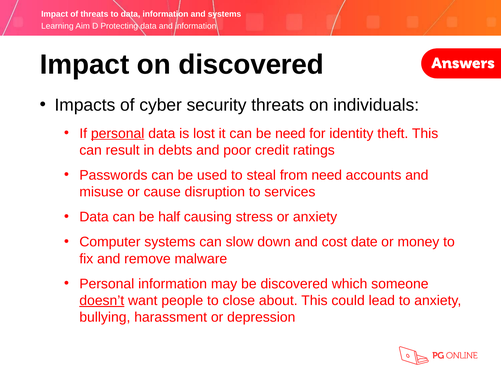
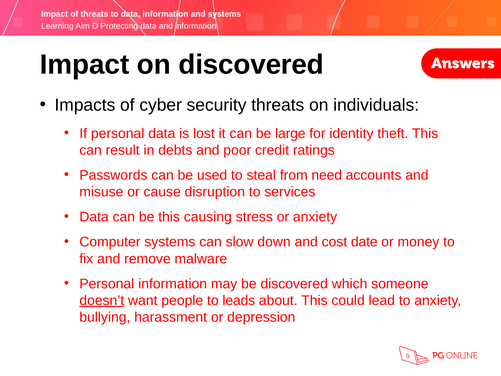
personal at (118, 133) underline: present -> none
be need: need -> large
be half: half -> this
close: close -> leads
